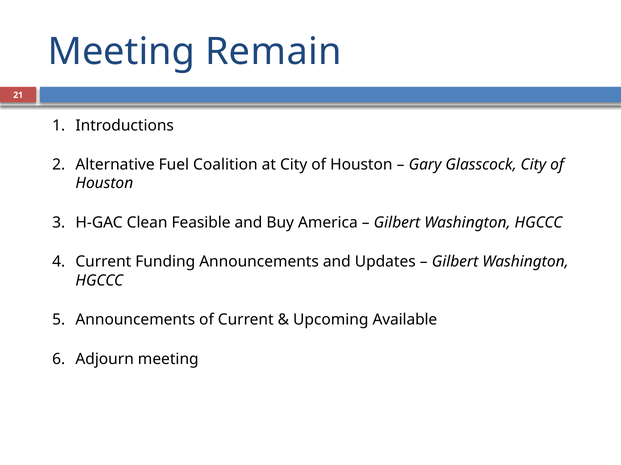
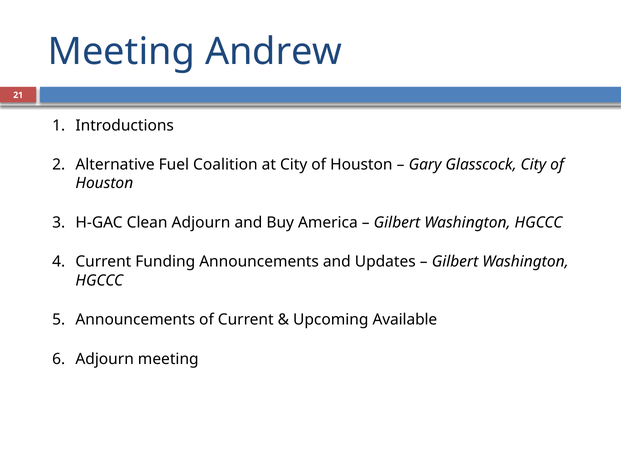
Remain: Remain -> Andrew
Clean Feasible: Feasible -> Adjourn
